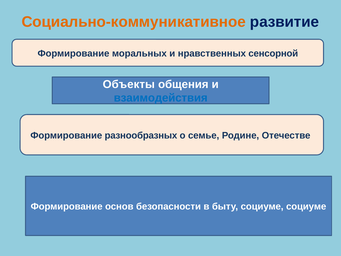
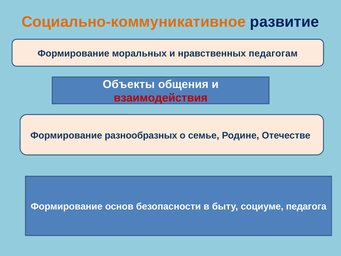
сенсорной: сенсорной -> педагогам
взаимодействия colour: blue -> red
социуме социуме: социуме -> педагога
